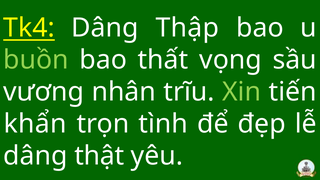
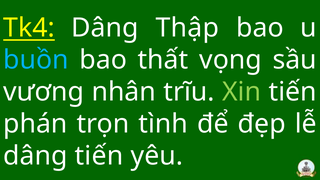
buồn colour: light green -> light blue
khẩn: khẩn -> phán
dâng thật: thật -> tiến
